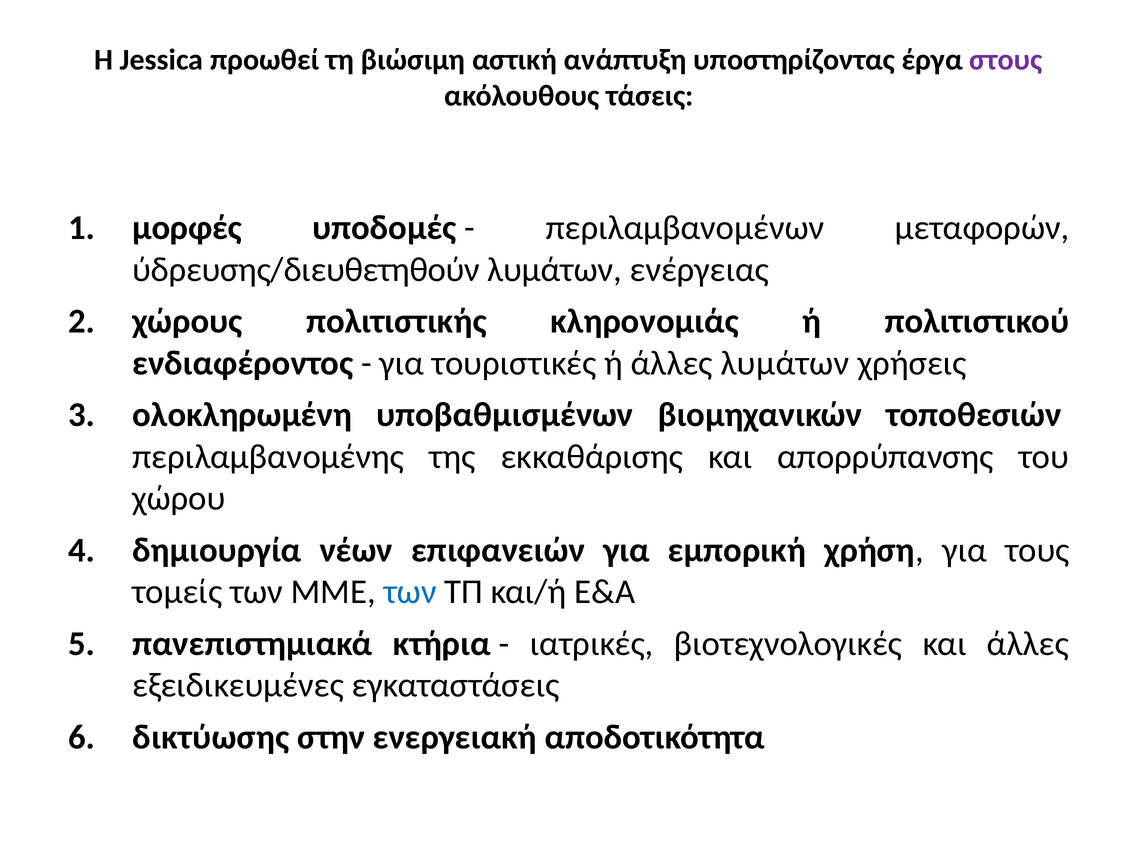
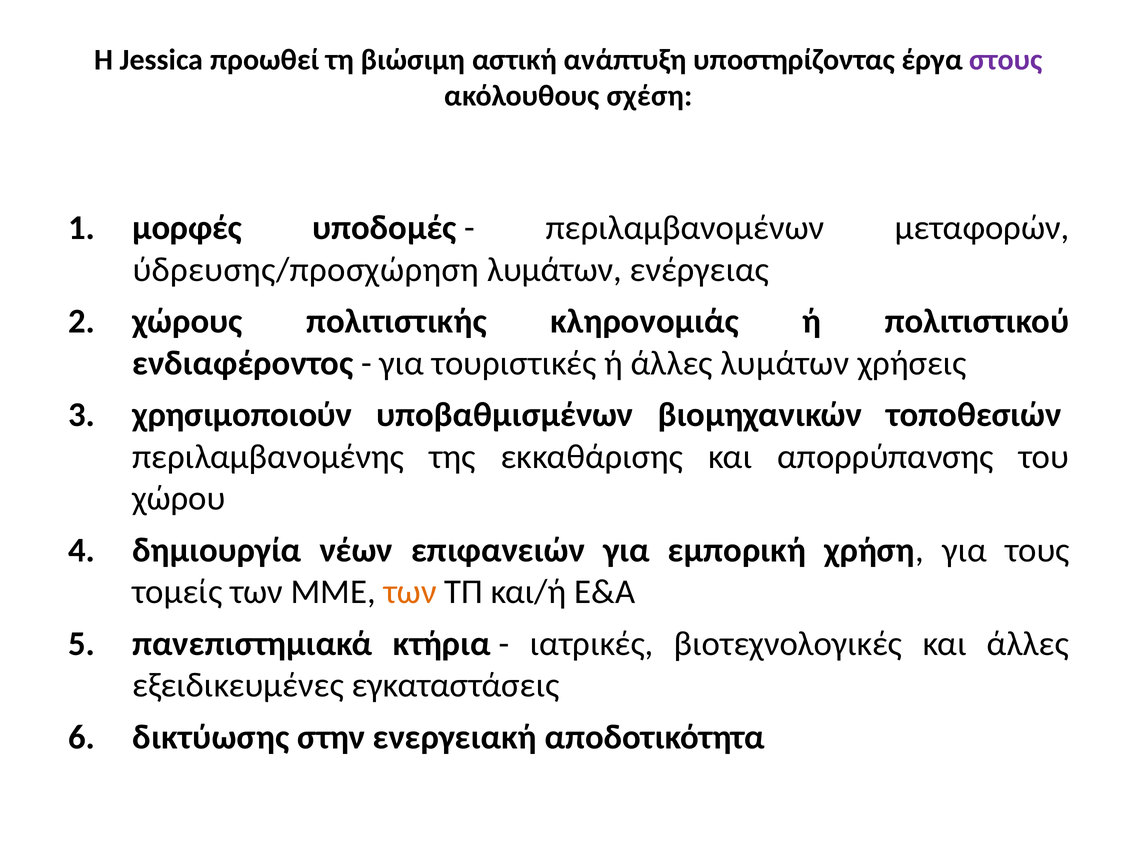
τάσεις: τάσεις -> σχέση
ύδρευσης/διευθετηθούν: ύδρευσης/διευθετηθούν -> ύδρευσης/προσχώρηση
ολοκληρωμένη: ολοκληρωμένη -> χρησιμοποιούν
των at (410, 592) colour: blue -> orange
